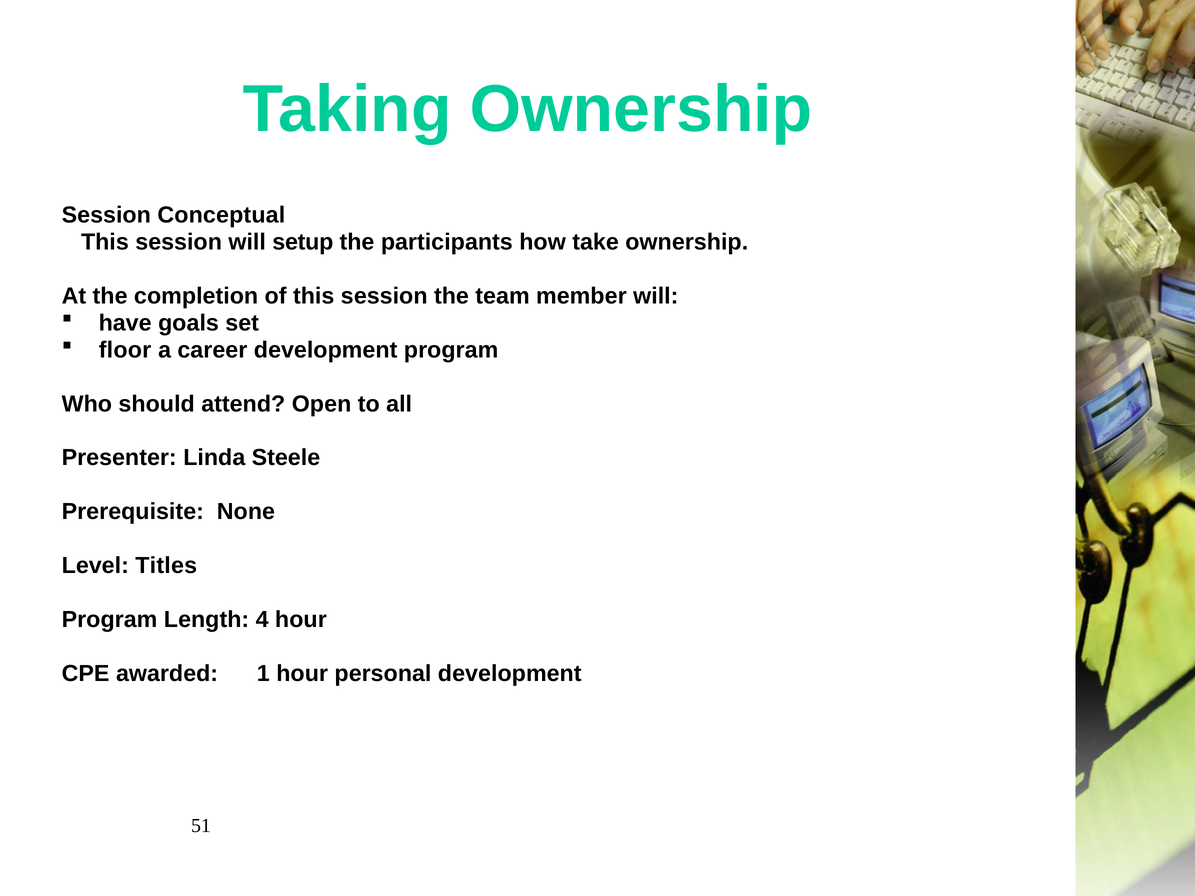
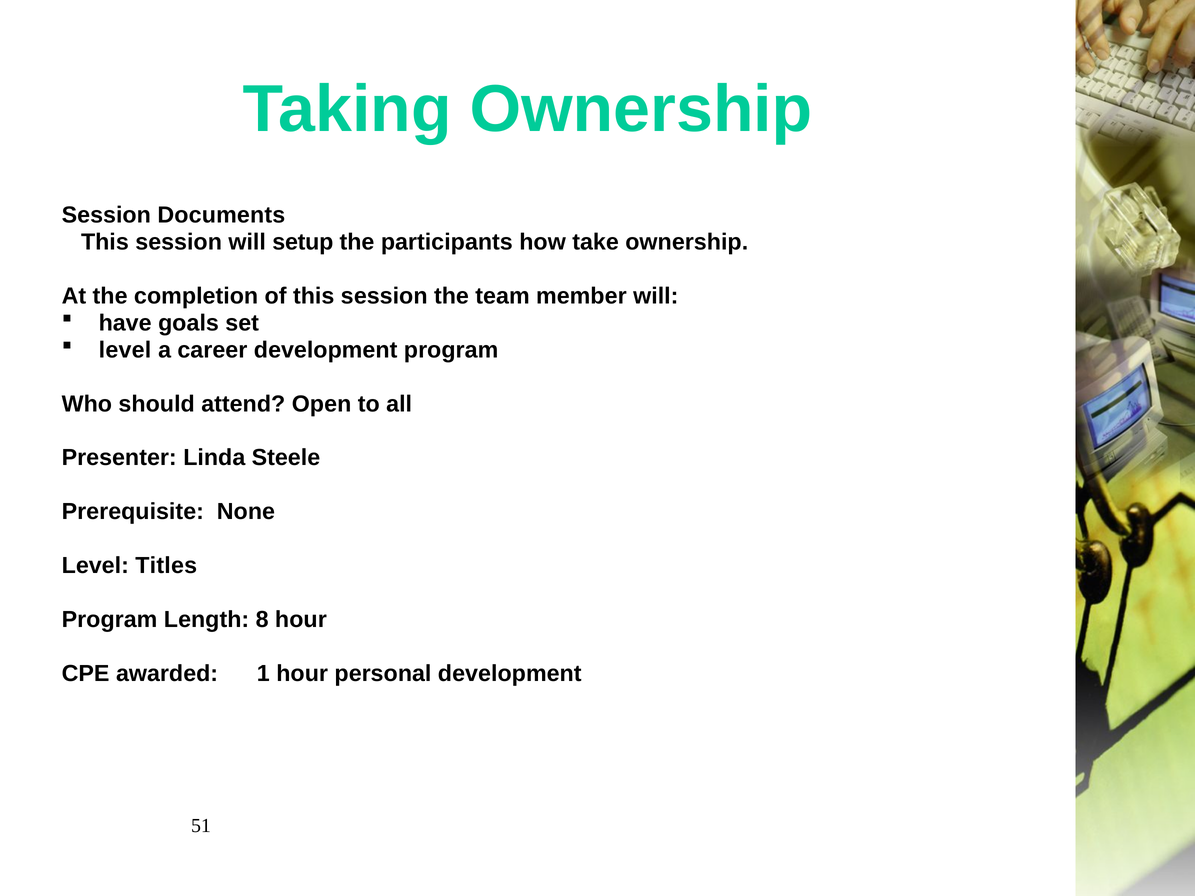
Conceptual: Conceptual -> Documents
floor at (125, 350): floor -> level
4: 4 -> 8
